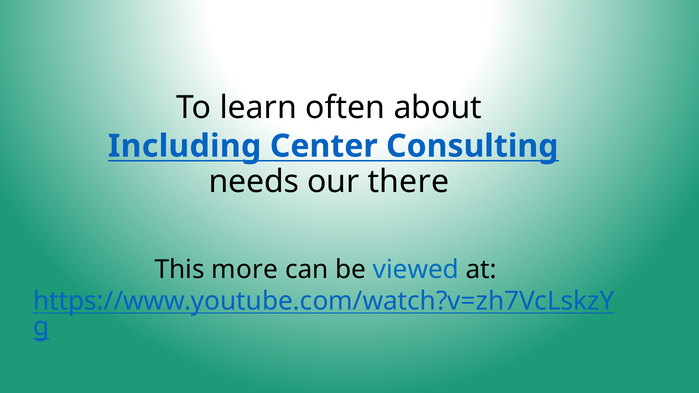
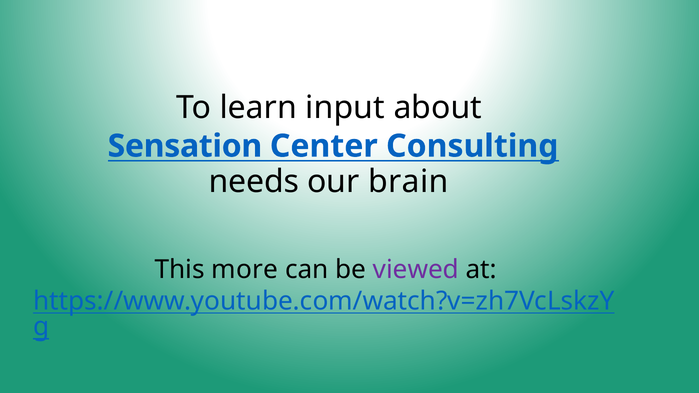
often: often -> input
Including: Including -> Sensation
there: there -> brain
viewed colour: blue -> purple
